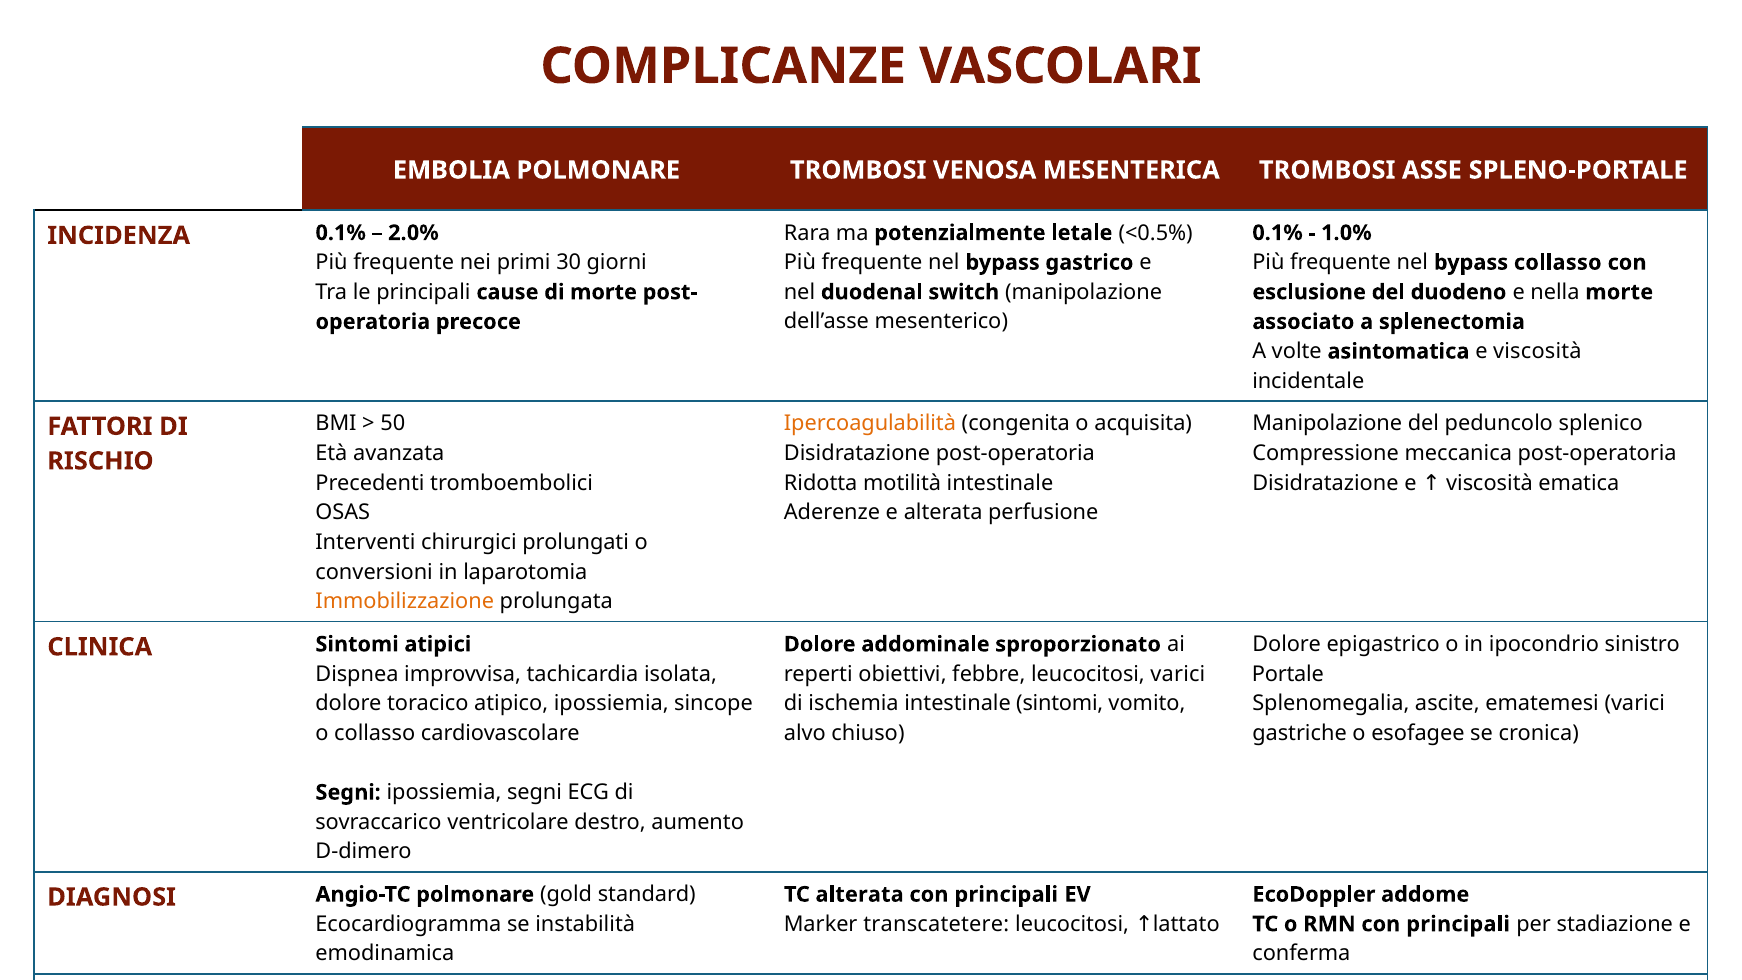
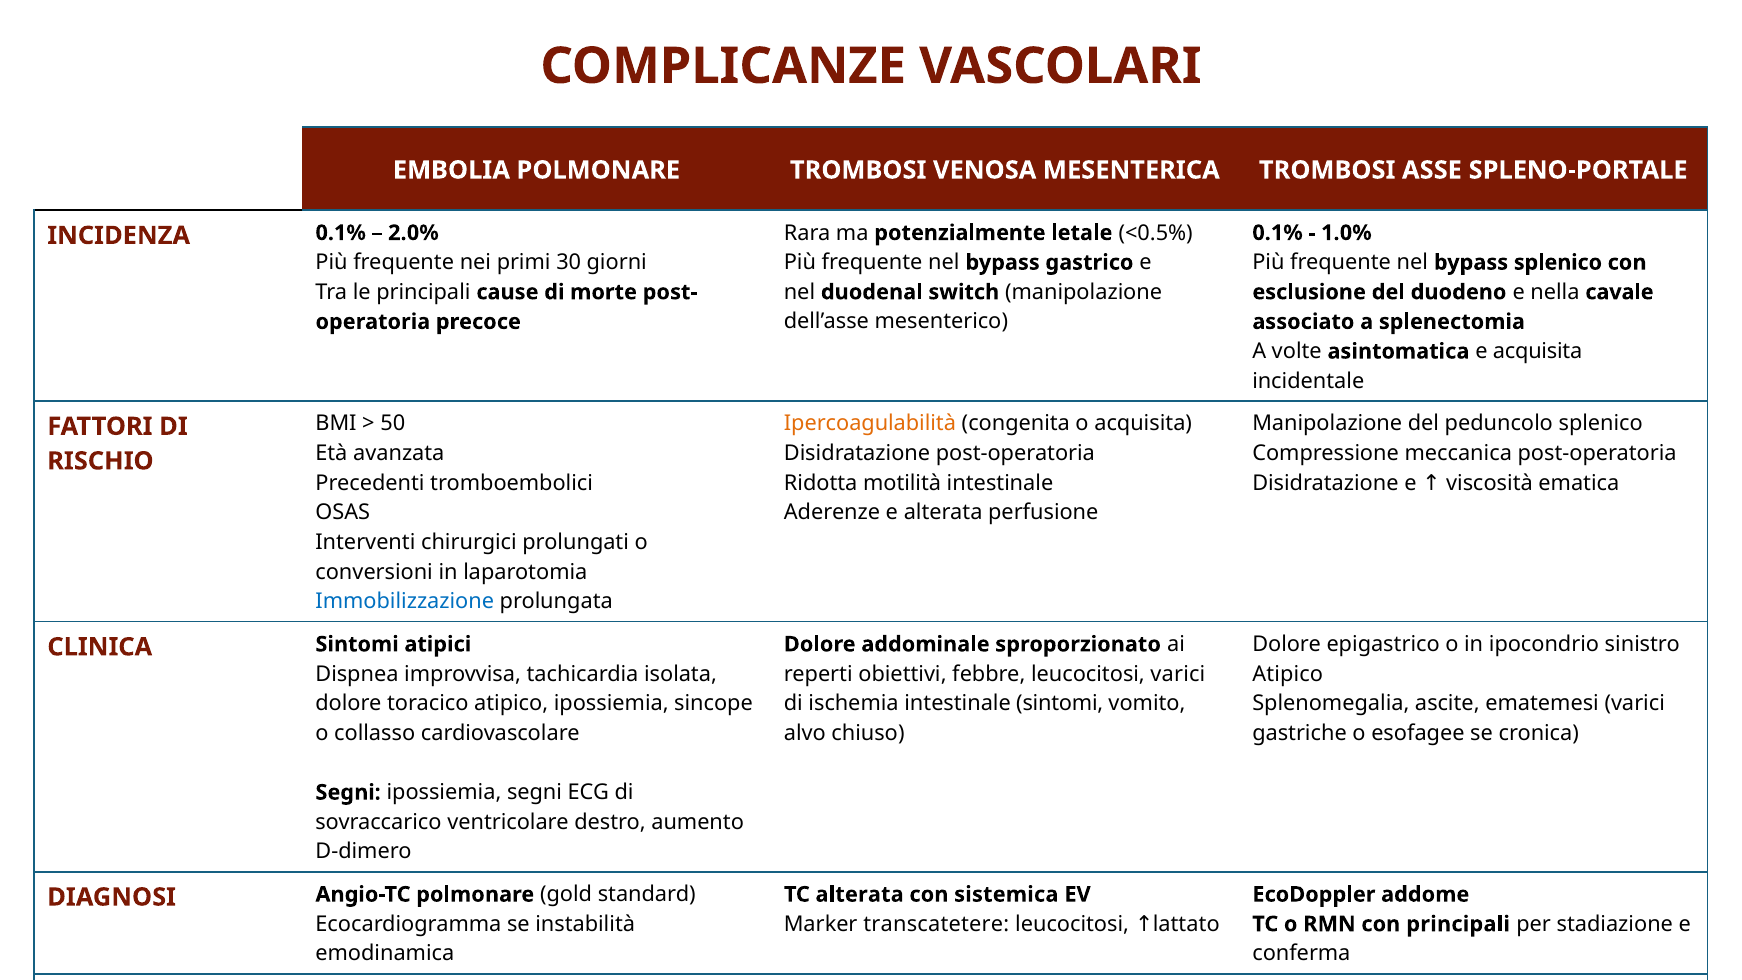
bypass collasso: collasso -> splenico
nella morte: morte -> cavale
asintomatica e viscosità: viscosità -> acquisita
Immobilizzazione colour: orange -> blue
Portale at (1288, 674): Portale -> Atipico
principali at (1006, 894): principali -> sistemica
